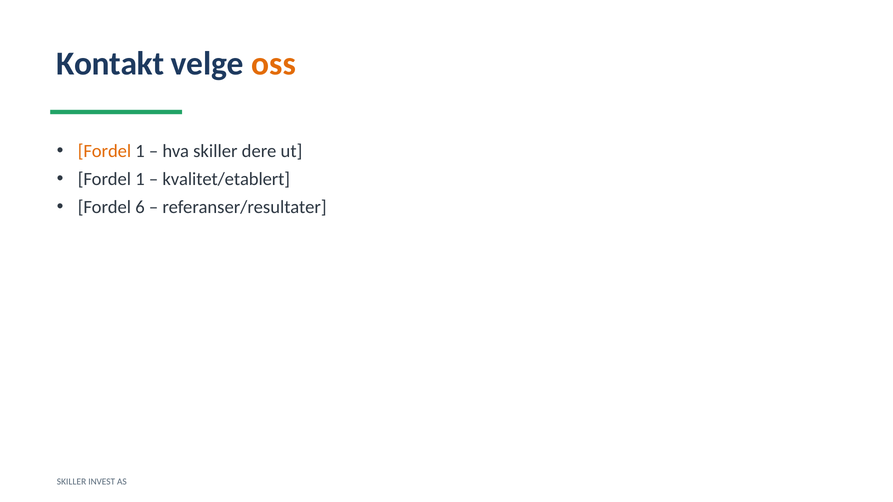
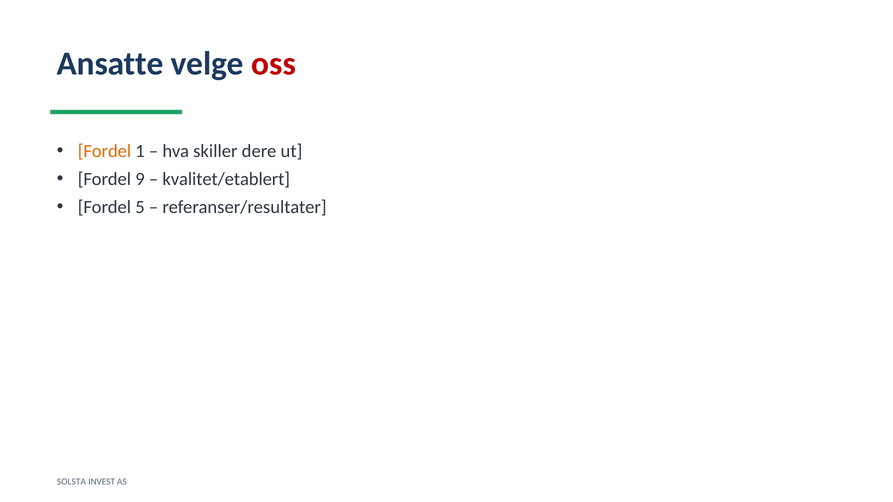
Kontakt: Kontakt -> Ansatte
oss colour: orange -> red
1 at (140, 179): 1 -> 9
6: 6 -> 5
SKILLER at (72, 482): SKILLER -> SOLSTA
